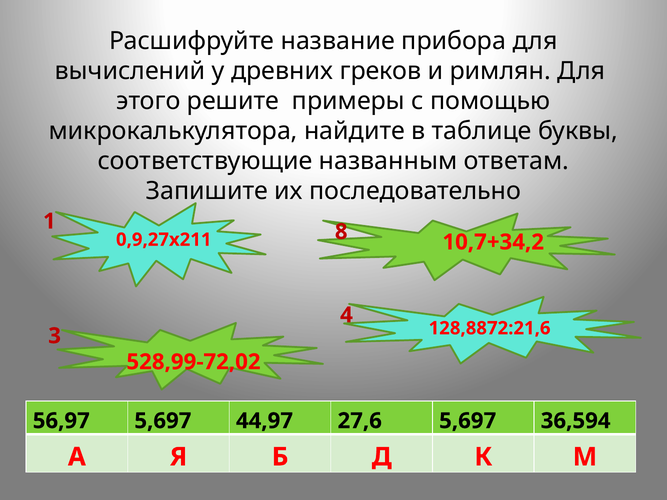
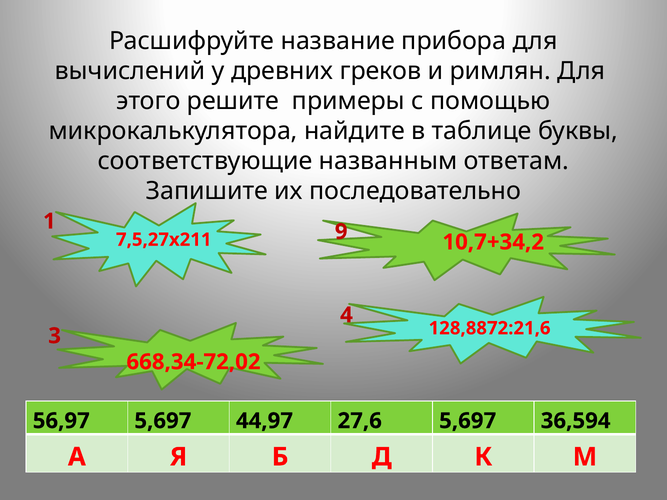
8: 8 -> 9
0,9,27х211: 0,9,27х211 -> 7,5,27х211
528,99-72,02: 528,99-72,02 -> 668,34-72,02
